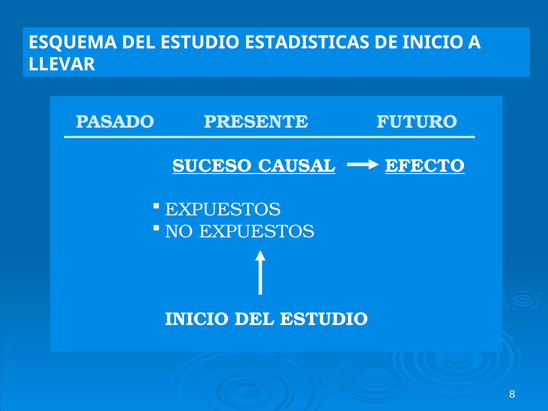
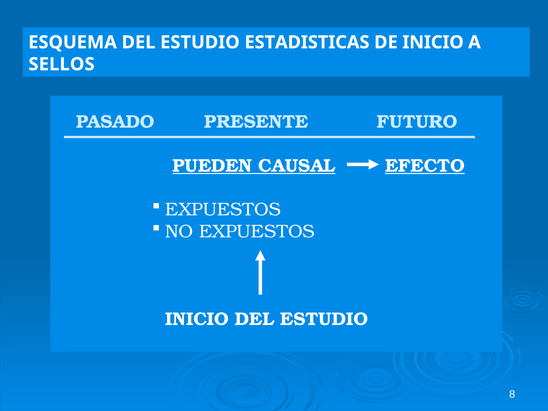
LLEVAR: LLEVAR -> SELLOS
SUCESO: SUCESO -> PUEDEN
